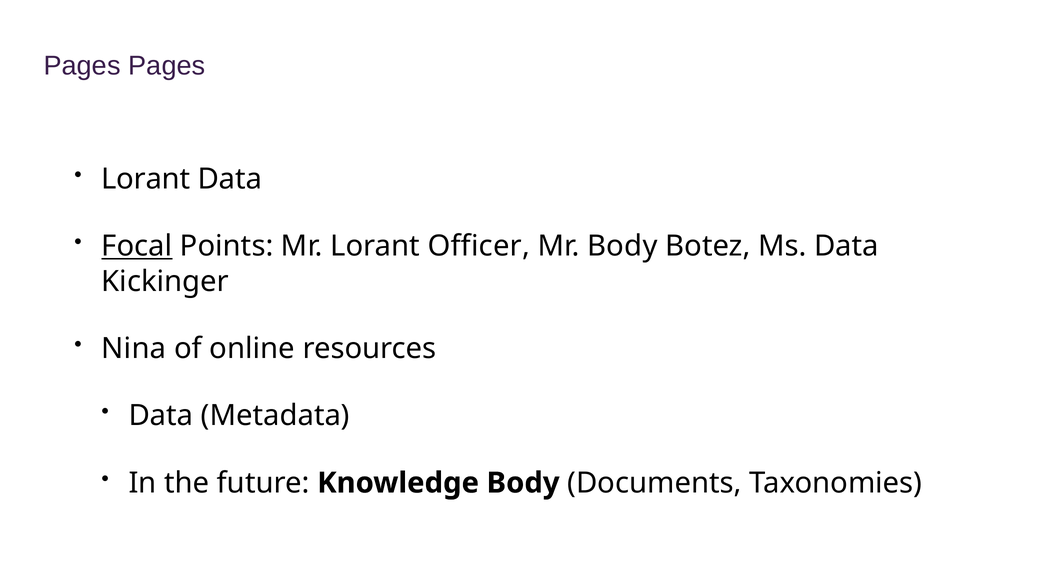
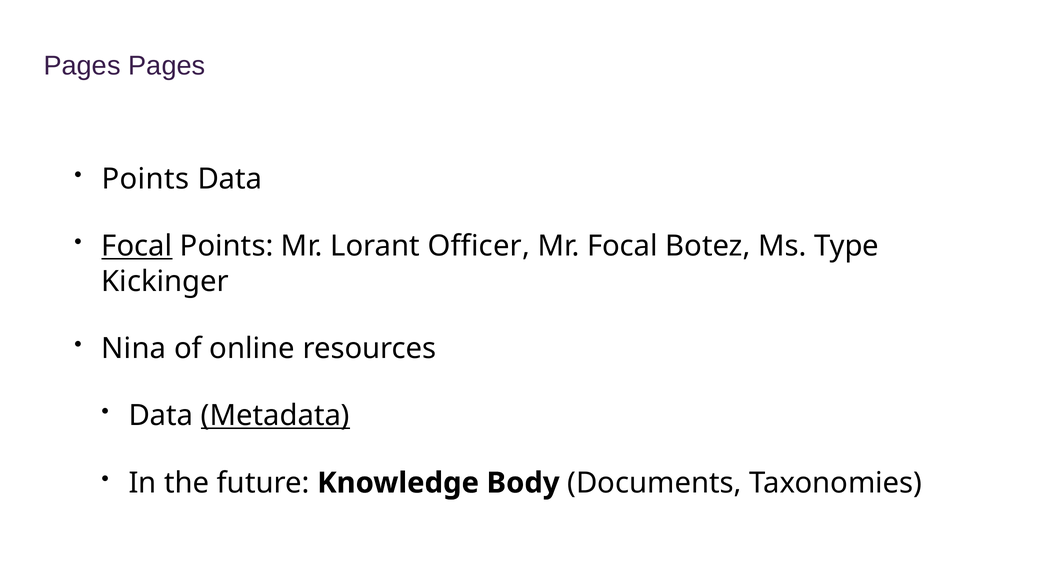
Lorant at (146, 179): Lorant -> Points
Mr Body: Body -> Focal
Ms Data: Data -> Type
Metadata underline: none -> present
